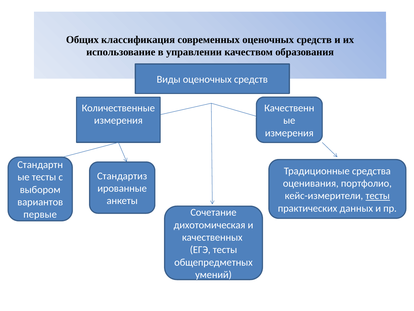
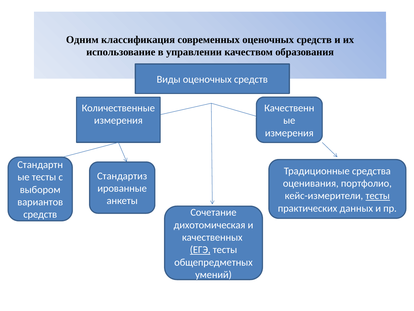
Общих: Общих -> Одним
первые at (40, 214): первые -> средств
ЕГЭ underline: none -> present
